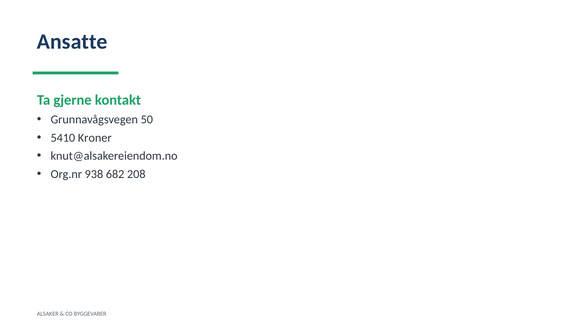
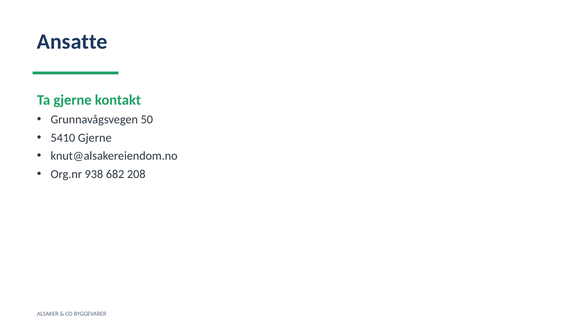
5410 Kroner: Kroner -> Gjerne
